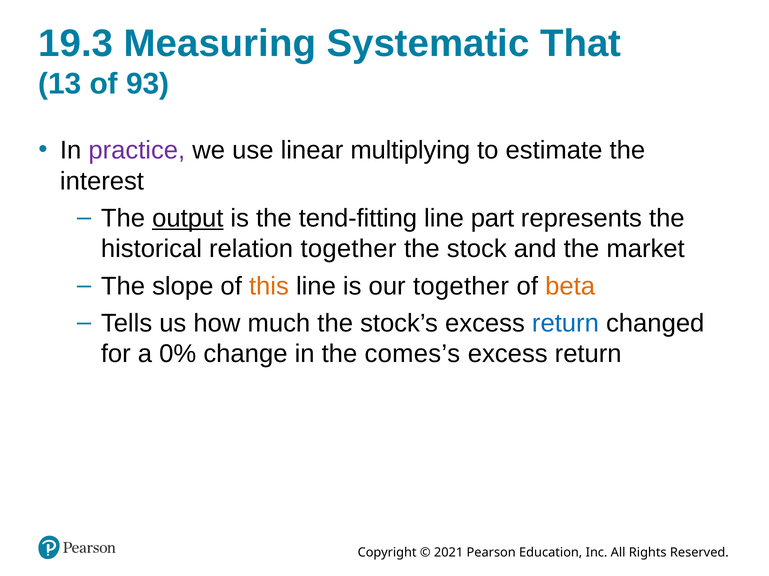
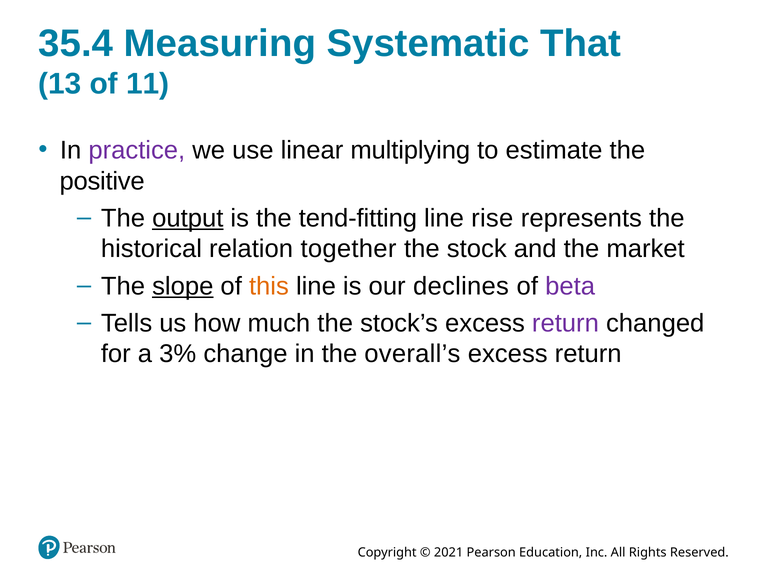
19.3: 19.3 -> 35.4
93: 93 -> 11
interest: interest -> positive
part: part -> rise
slope underline: none -> present
our together: together -> declines
beta colour: orange -> purple
return at (565, 324) colour: blue -> purple
0%: 0% -> 3%
comes’s: comes’s -> overall’s
